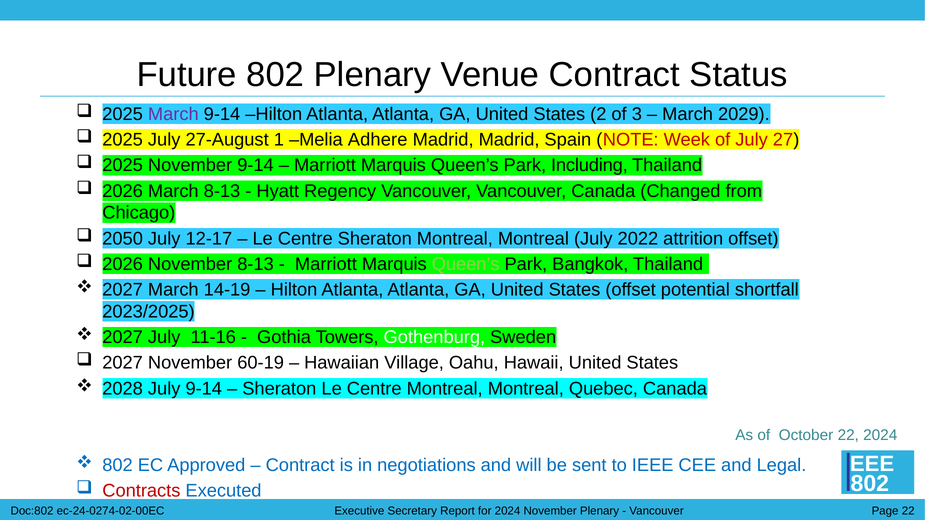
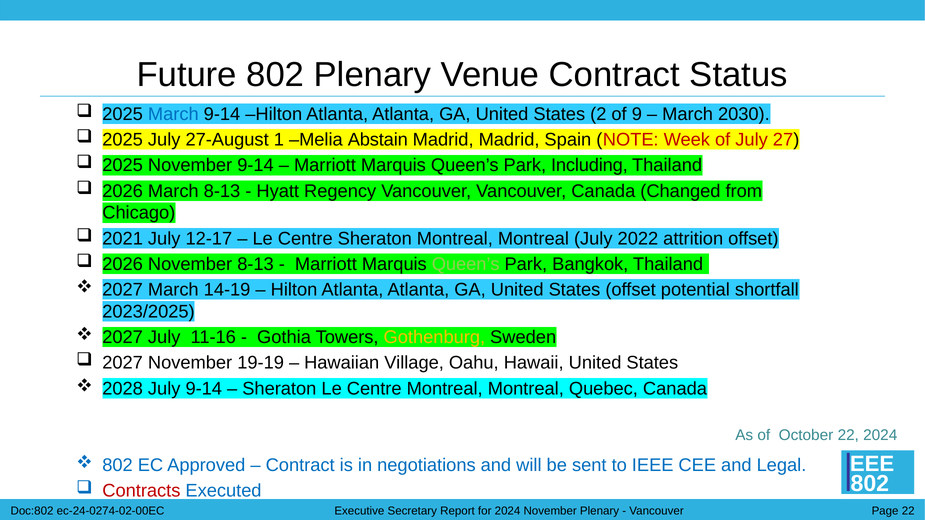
March at (173, 114) colour: purple -> blue
3: 3 -> 9
2029: 2029 -> 2030
Adhere: Adhere -> Abstain
2050: 2050 -> 2021
Gothenburg colour: white -> yellow
60-19: 60-19 -> 19-19
